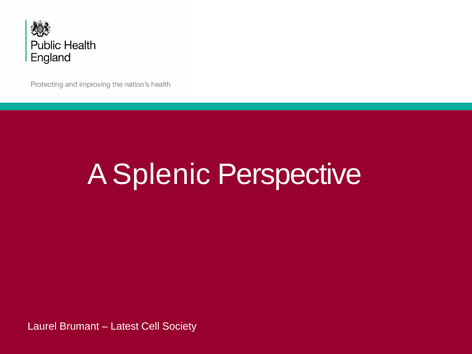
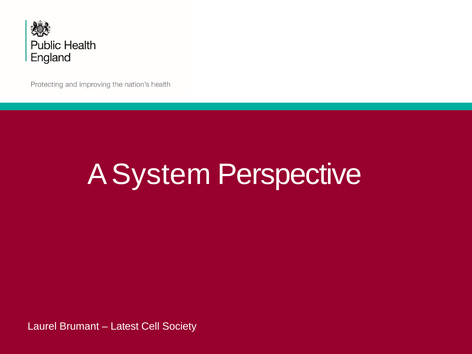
Splenic: Splenic -> System
